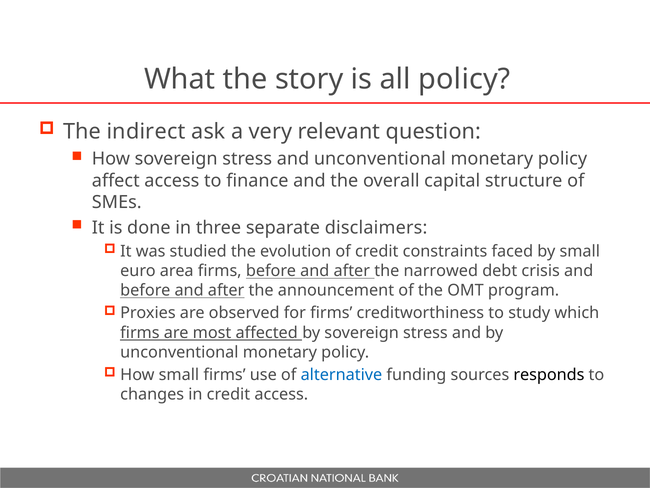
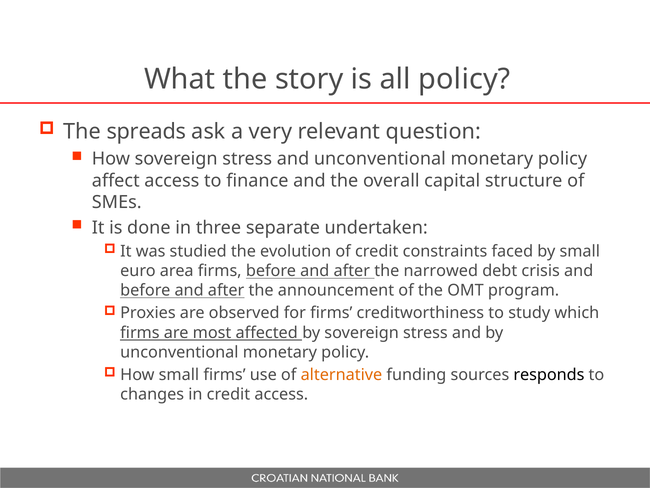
indirect: indirect -> spreads
disclaimers: disclaimers -> undertaken
alternative colour: blue -> orange
